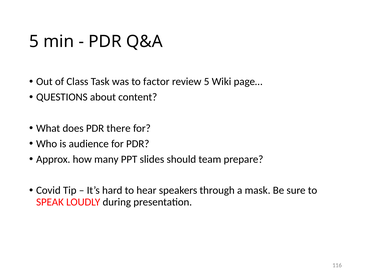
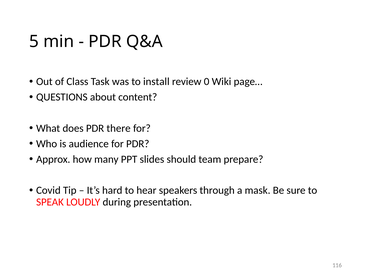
factor: factor -> install
review 5: 5 -> 0
